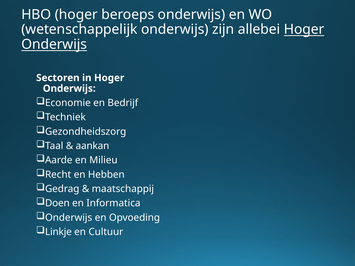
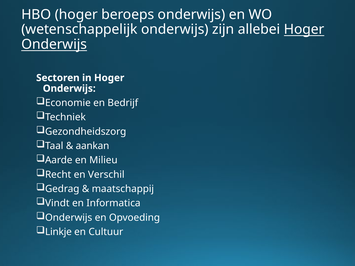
Hebben: Hebben -> Verschil
Doen: Doen -> Vindt
